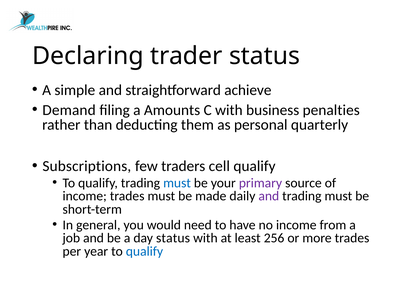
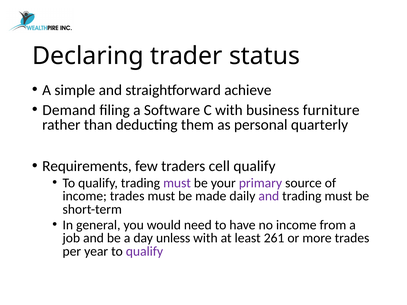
Amounts: Amounts -> Software
penalties: penalties -> furniture
Subscriptions: Subscriptions -> Requirements
must at (177, 183) colour: blue -> purple
day status: status -> unless
256: 256 -> 261
qualify at (144, 251) colour: blue -> purple
